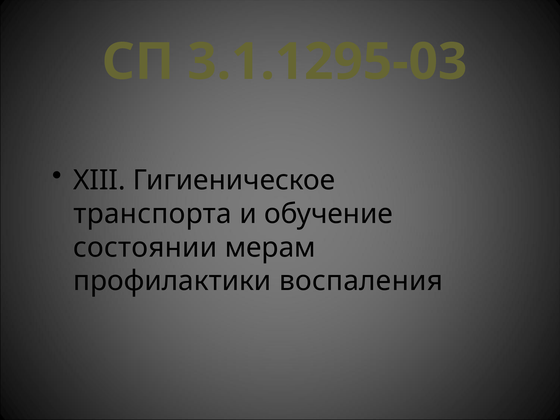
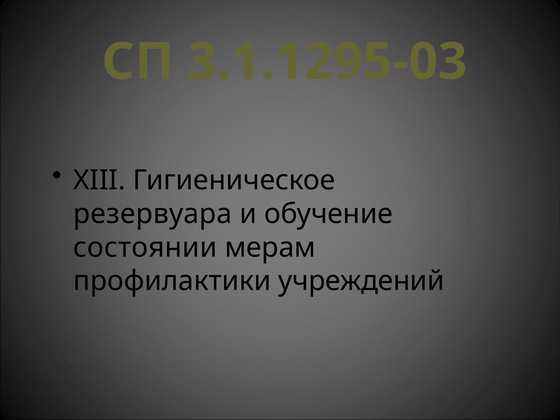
транспорта: транспорта -> резервуара
воспаления: воспаления -> учреждений
